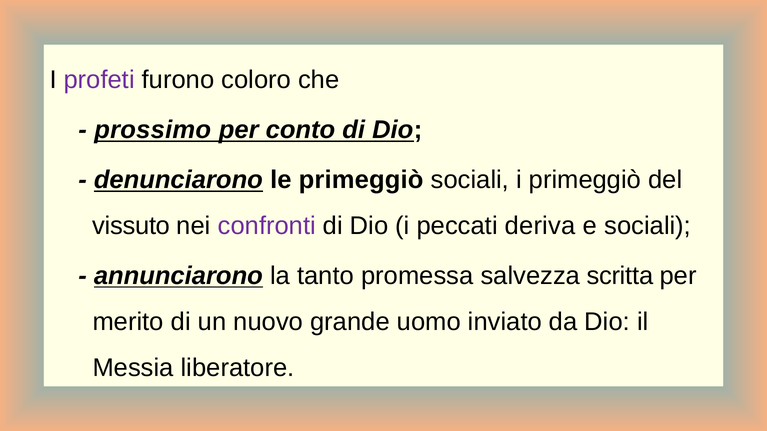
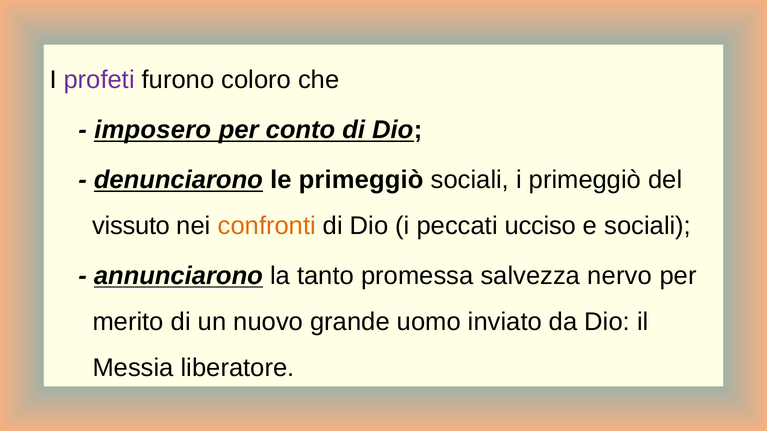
prossimo: prossimo -> imposero
confronti colour: purple -> orange
deriva: deriva -> ucciso
scritta: scritta -> nervo
